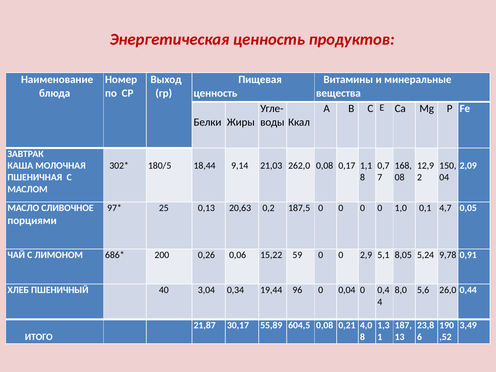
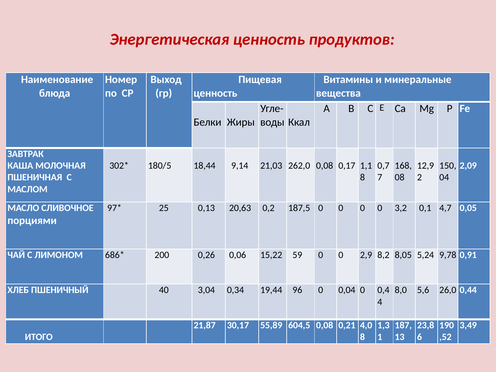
1,0: 1,0 -> 3,2
5,1: 5,1 -> 8,2
